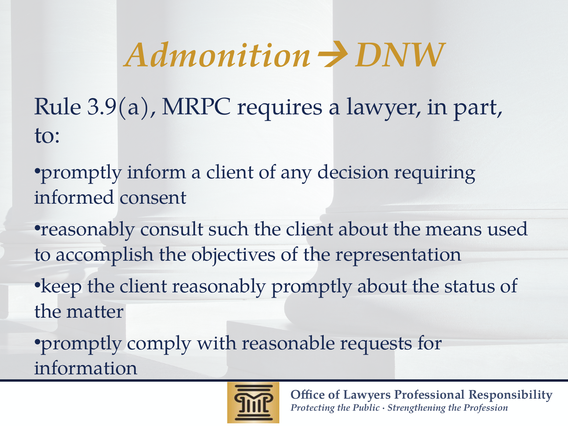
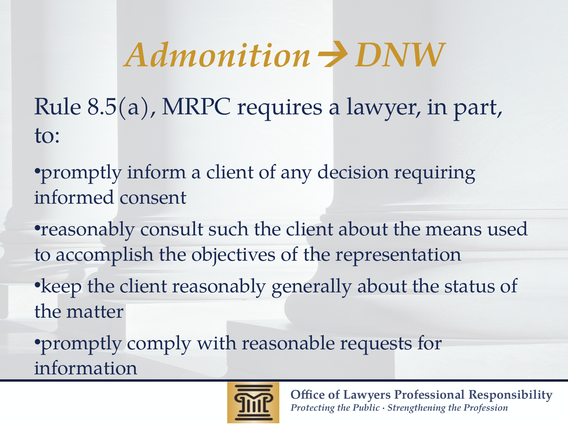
3.9(a: 3.9(a -> 8.5(a
reasonably promptly: promptly -> generally
